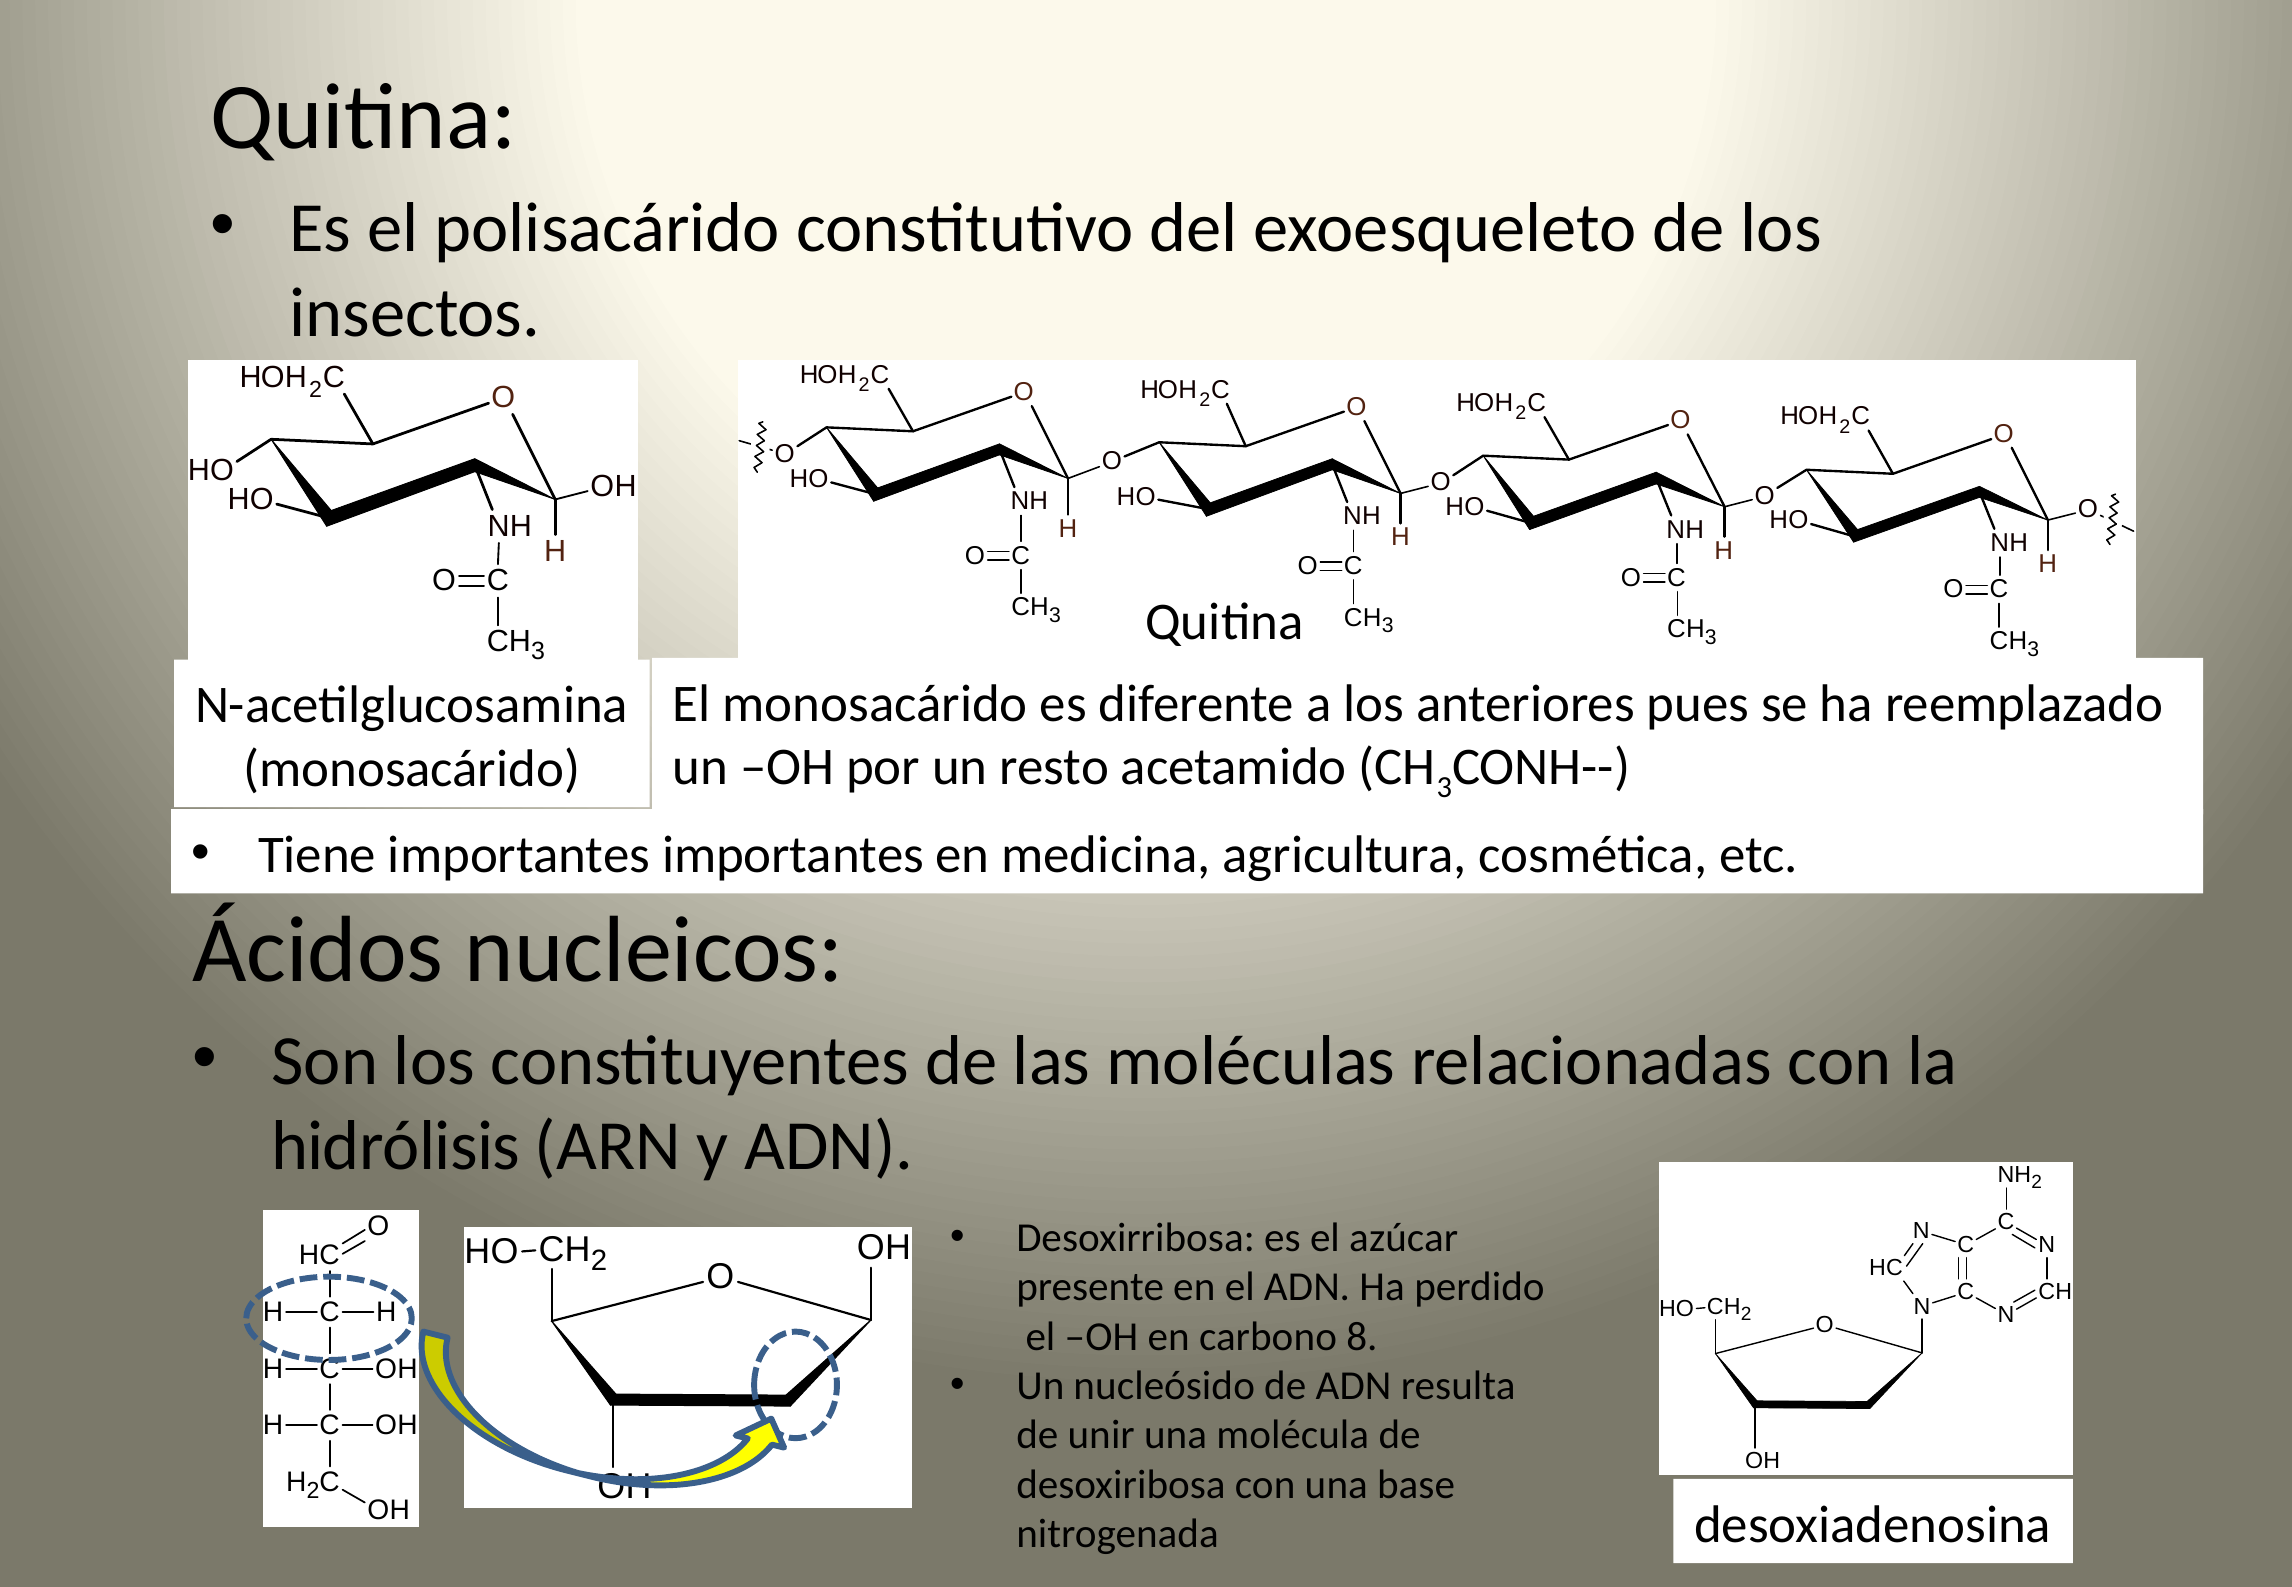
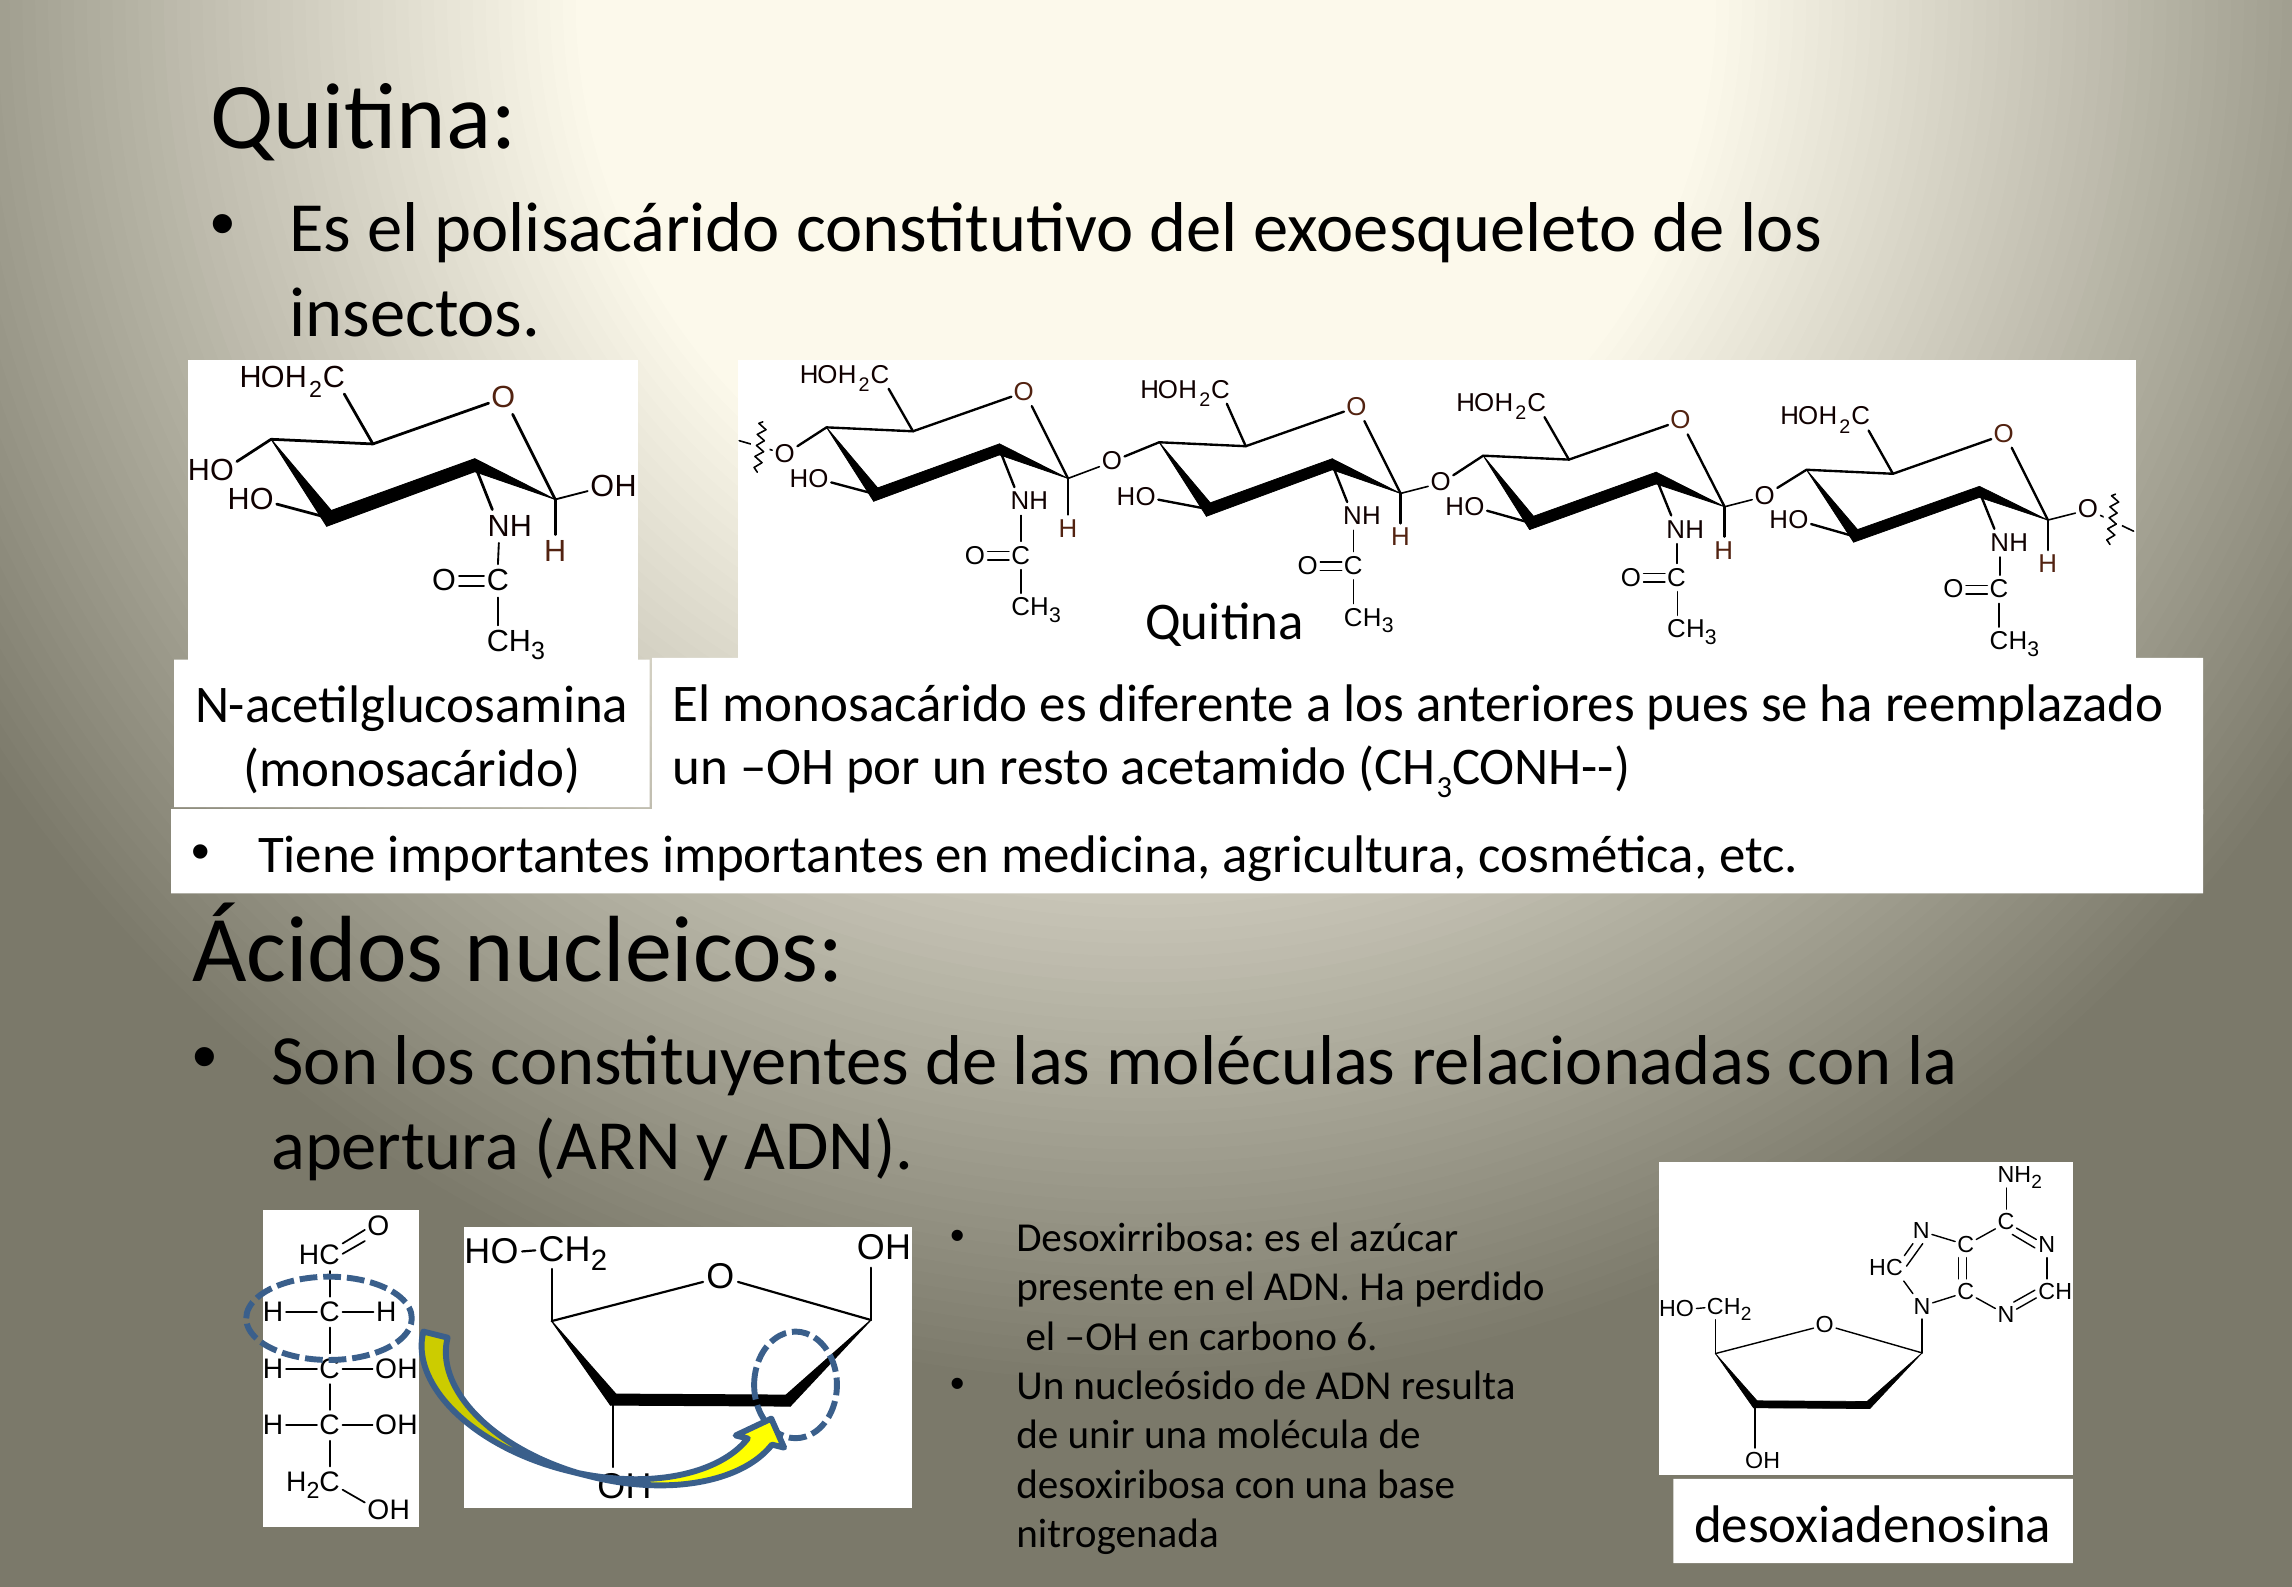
hidrólisis: hidrólisis -> apertura
8: 8 -> 6
